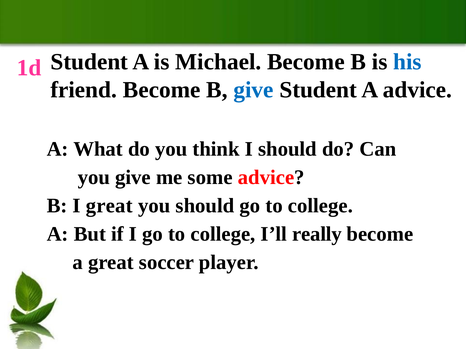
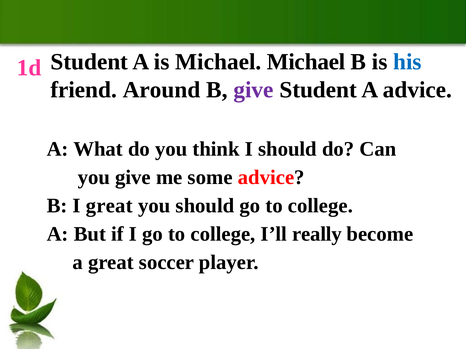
Michael Become: Become -> Michael
friend Become: Become -> Around
give at (254, 90) colour: blue -> purple
